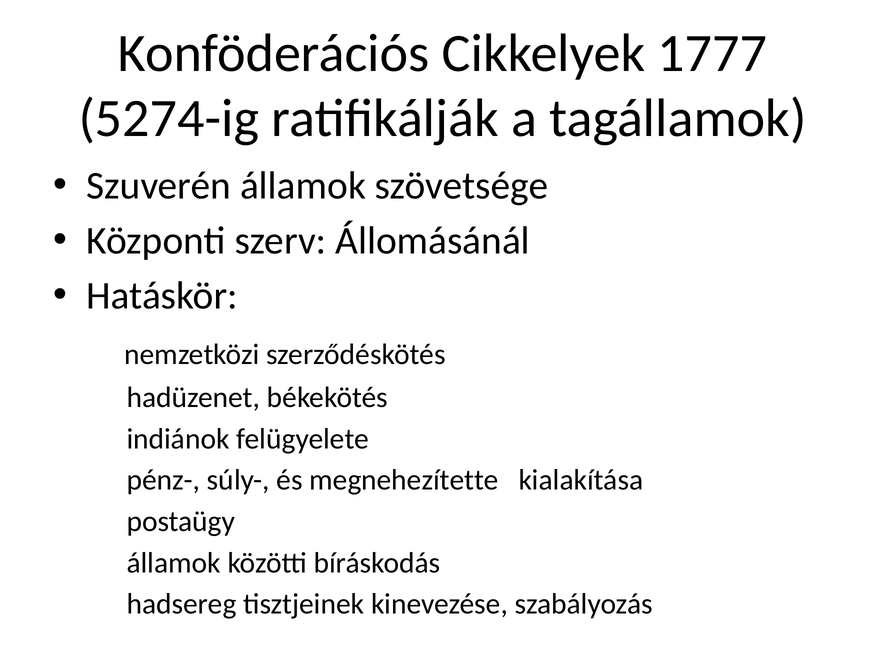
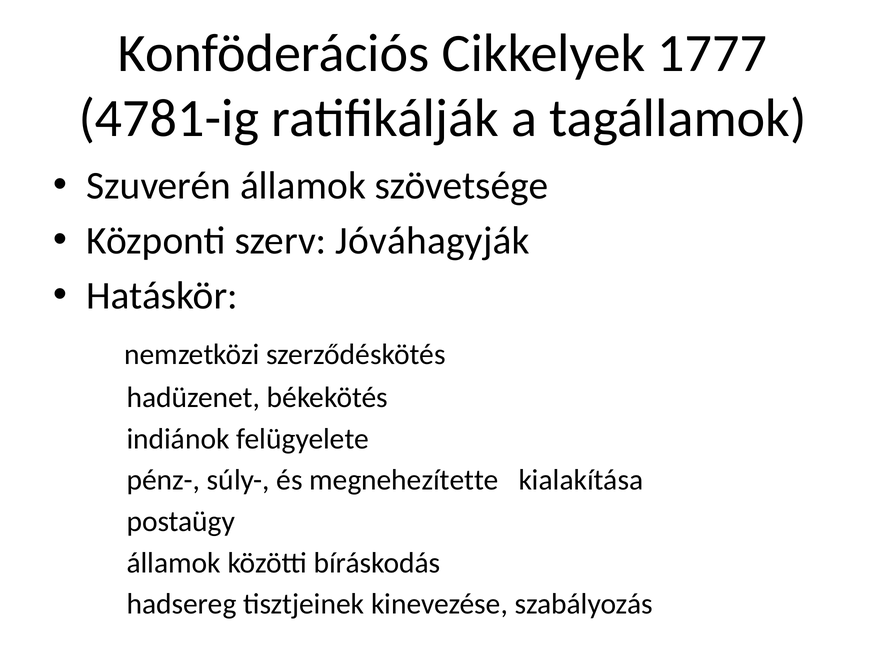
5274-ig: 5274-ig -> 4781-ig
Állomásánál: Állomásánál -> Jóváhagyják
